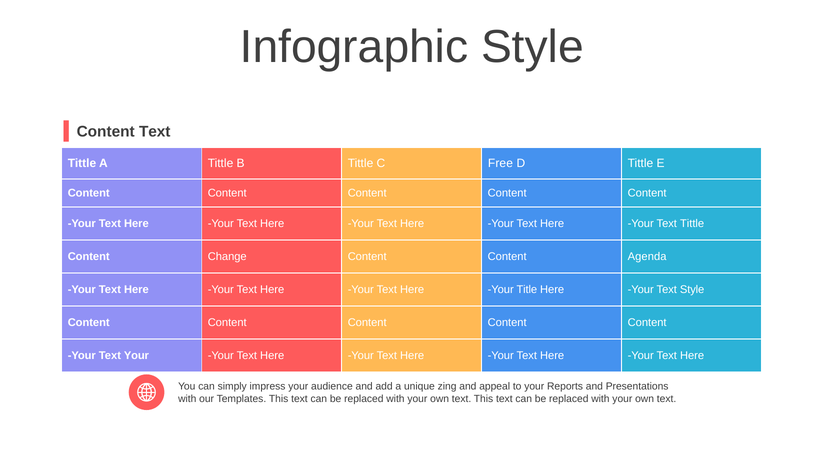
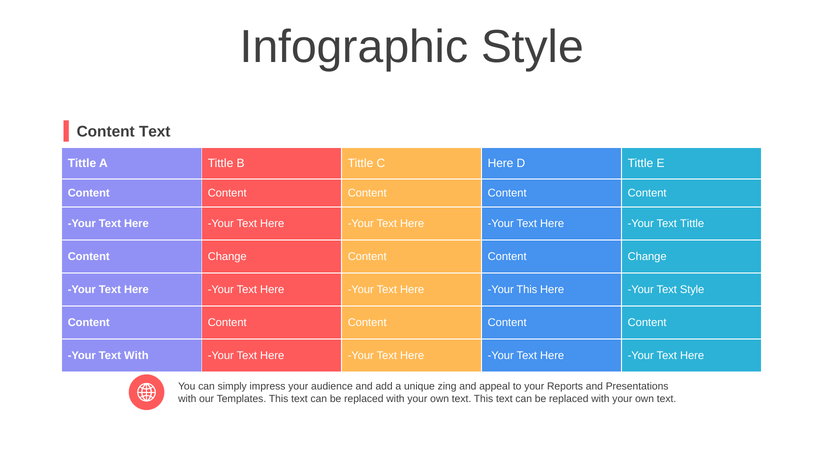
C Free: Free -> Here
Content Content Agenda: Agenda -> Change
Your Title: Title -> This
Text Your: Your -> With
